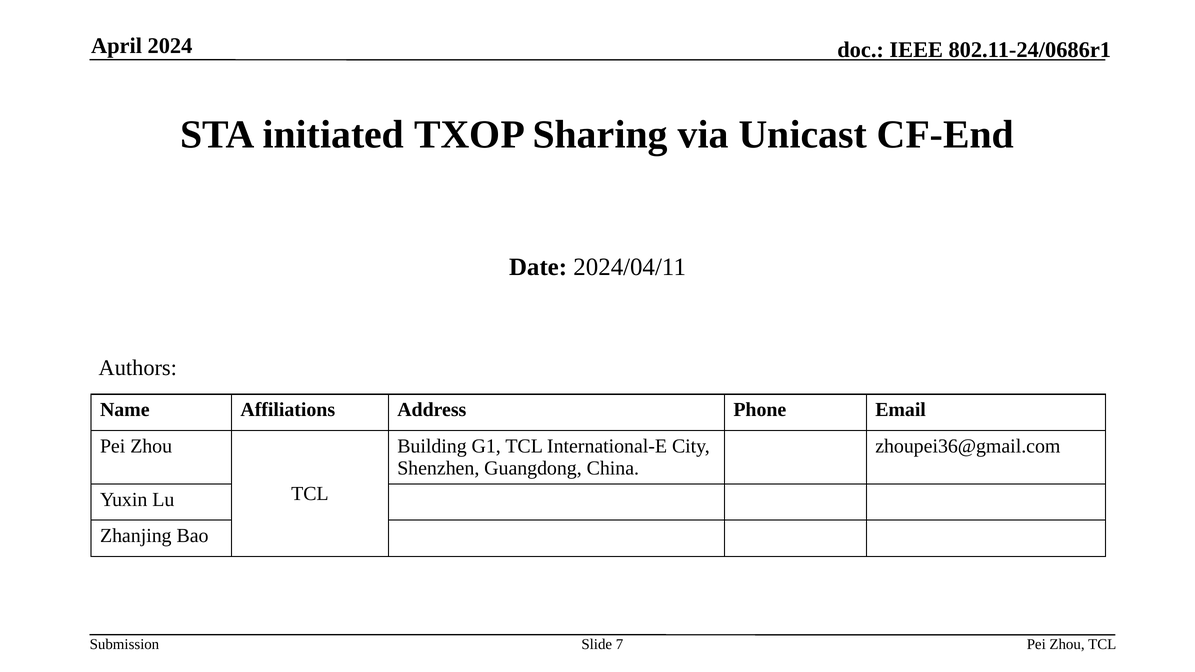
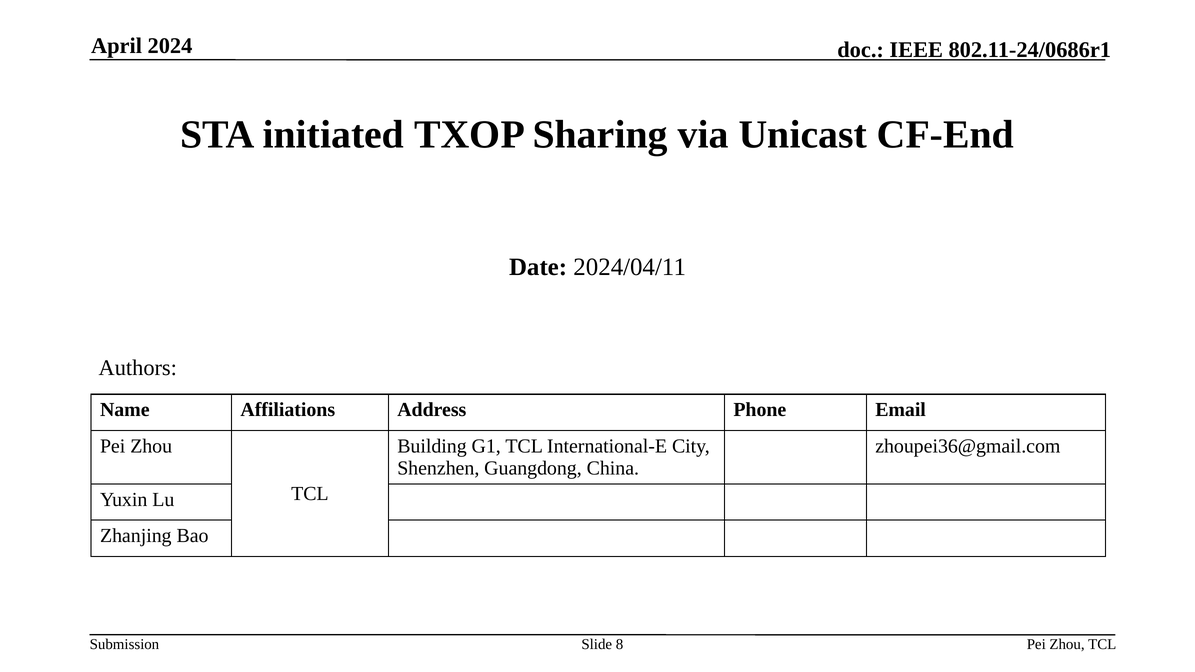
7: 7 -> 8
